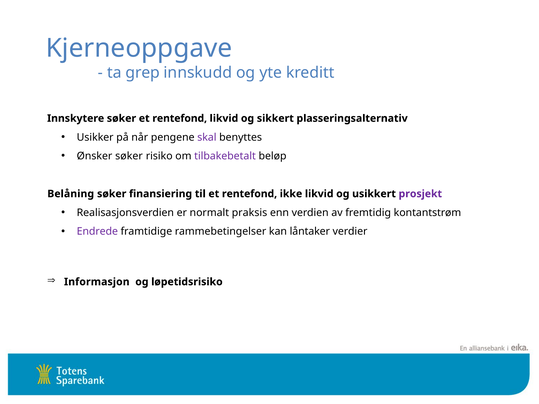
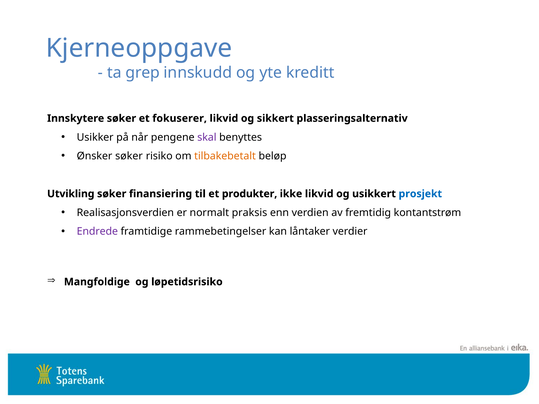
søker et rentefond: rentefond -> fokuserer
tilbakebetalt colour: purple -> orange
Belåning: Belåning -> Utvikling
til et rentefond: rentefond -> produkter
prosjekt colour: purple -> blue
Informasjon: Informasjon -> Mangfoldige
